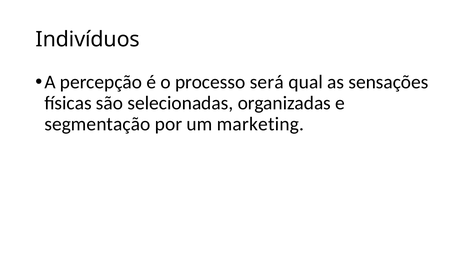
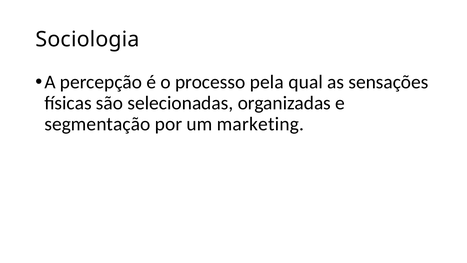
Indivíduos: Indivíduos -> Sociologia
será: será -> pela
